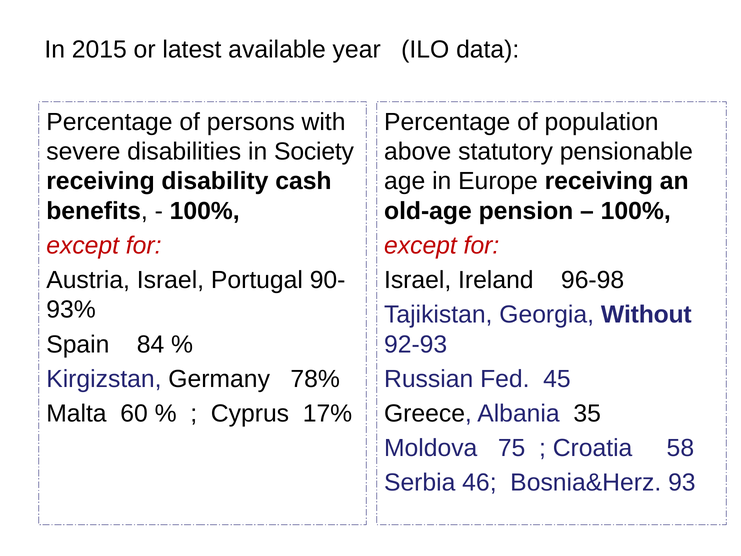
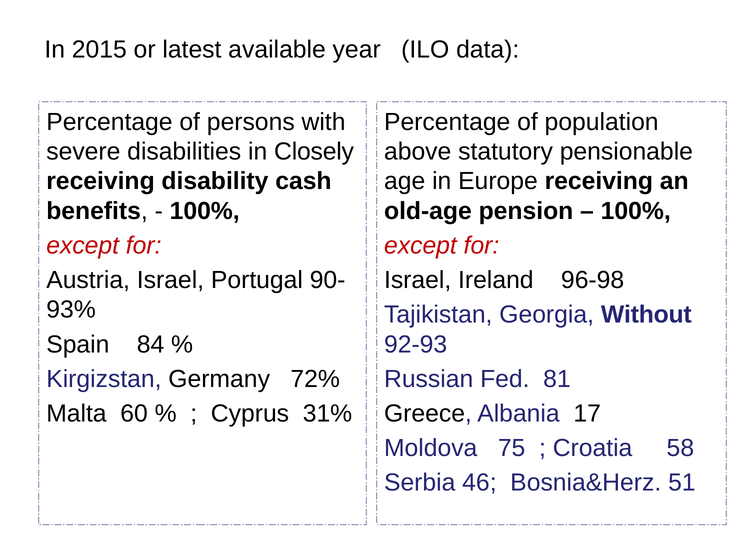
Society: Society -> Closely
78%: 78% -> 72%
45: 45 -> 81
17%: 17% -> 31%
35: 35 -> 17
93: 93 -> 51
